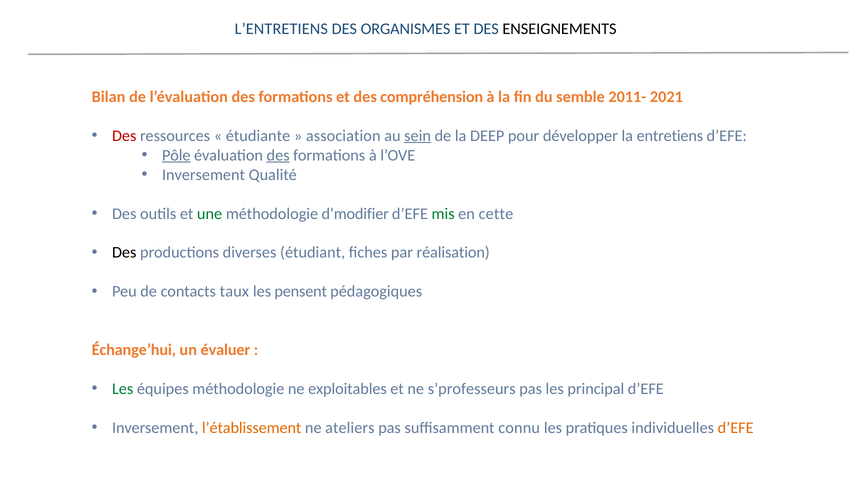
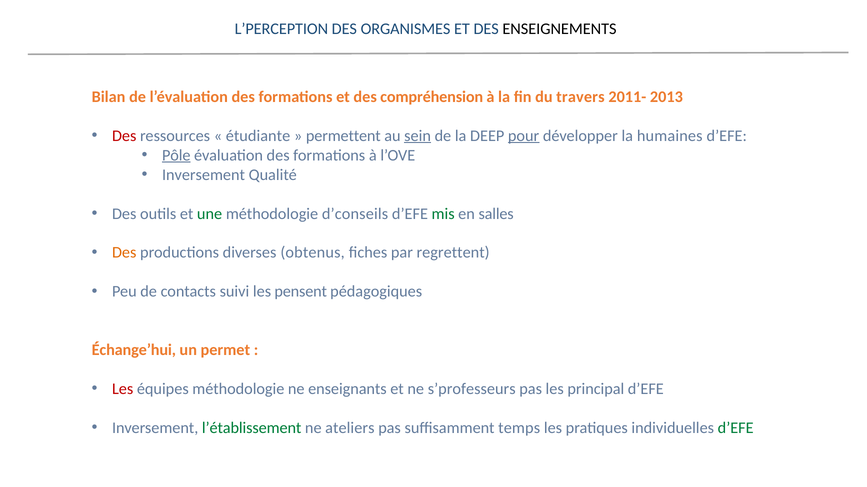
L’ENTRETIENS: L’ENTRETIENS -> L’PERCEPTION
semble: semble -> travers
2021: 2021 -> 2013
association: association -> permettent
pour underline: none -> present
entretiens: entretiens -> humaines
des at (278, 155) underline: present -> none
d’modifier: d’modifier -> d’conseils
cette: cette -> salles
Des at (124, 253) colour: black -> orange
étudiant: étudiant -> obtenus
réalisation: réalisation -> regrettent
taux: taux -> suivi
évaluer: évaluer -> permet
Les at (123, 389) colour: green -> red
exploitables: exploitables -> enseignants
l’établissement colour: orange -> green
connu: connu -> temps
d’EFE at (736, 428) colour: orange -> green
